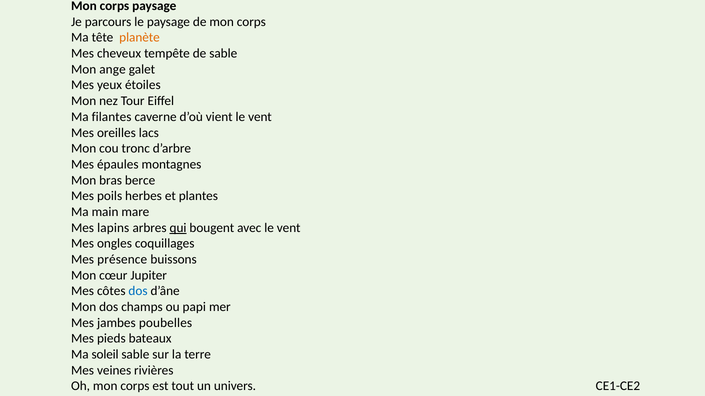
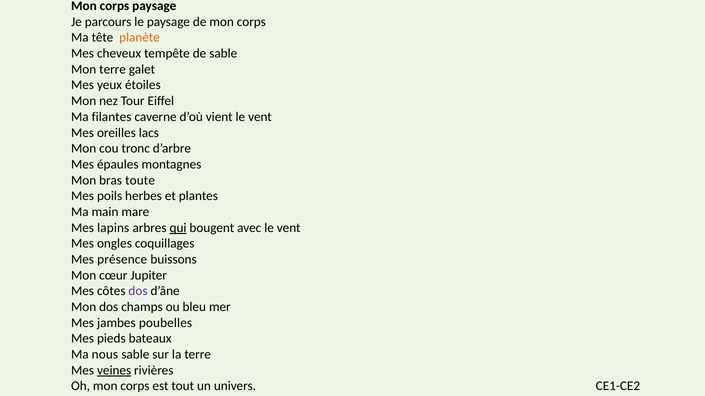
Mon ange: ange -> terre
berce: berce -> toute
dos at (138, 291) colour: blue -> purple
papi: papi -> bleu
soleil: soleil -> nous
veines underline: none -> present
